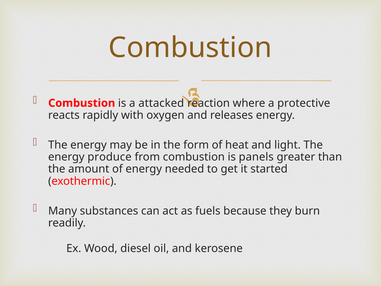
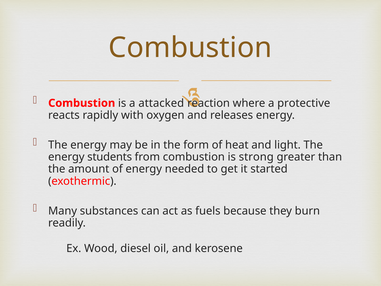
produce: produce -> students
panels: panels -> strong
